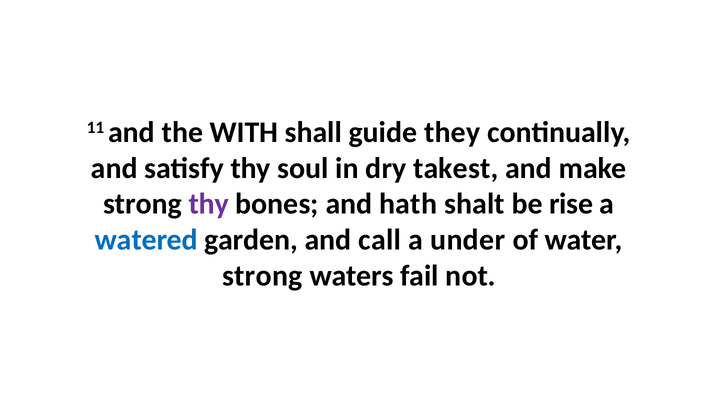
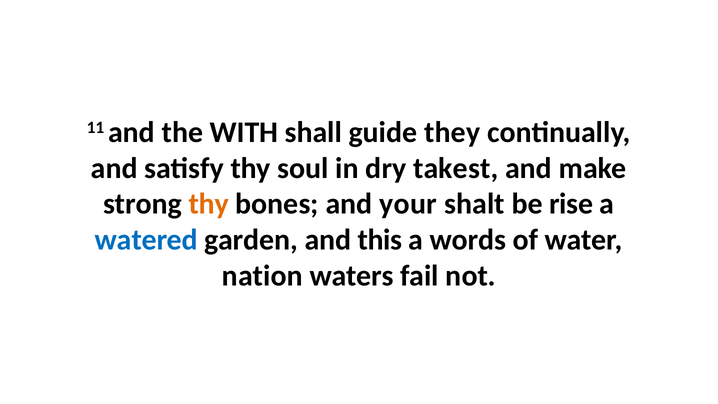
thy at (209, 204) colour: purple -> orange
hath: hath -> your
call: call -> this
under: under -> words
strong at (262, 276): strong -> nation
